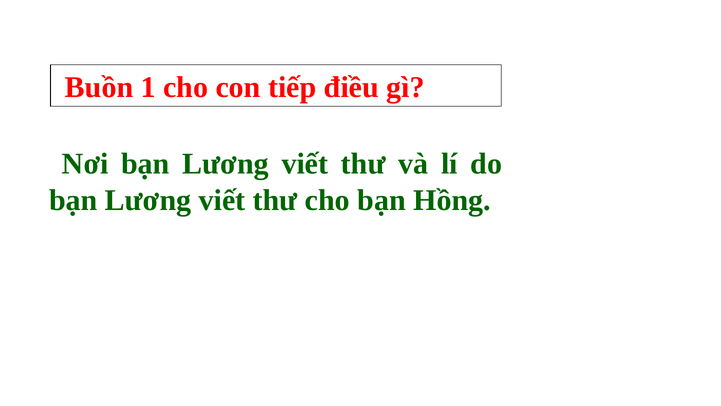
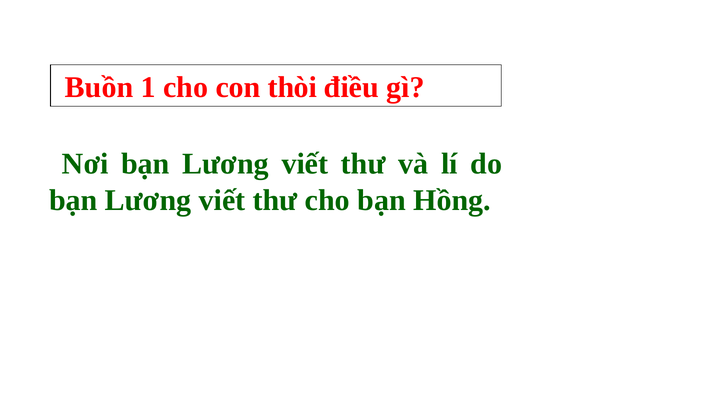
tiếp: tiếp -> thòi
